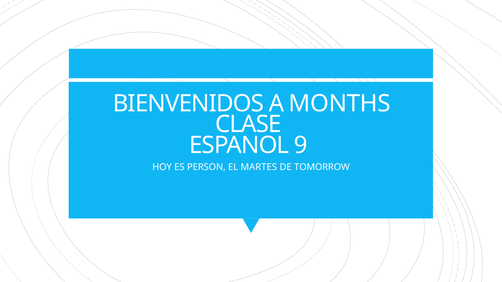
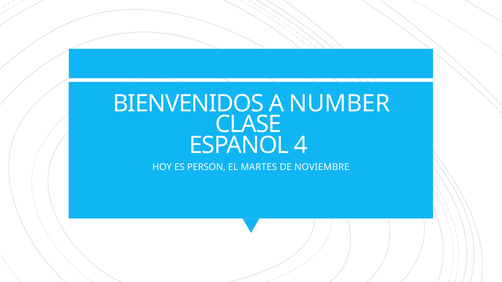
MONTHS: MONTHS -> NUMBER
9: 9 -> 4
TOMORROW: TOMORROW -> NOVIEMBRE
